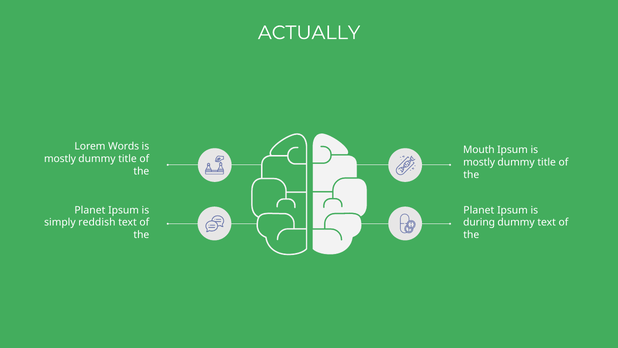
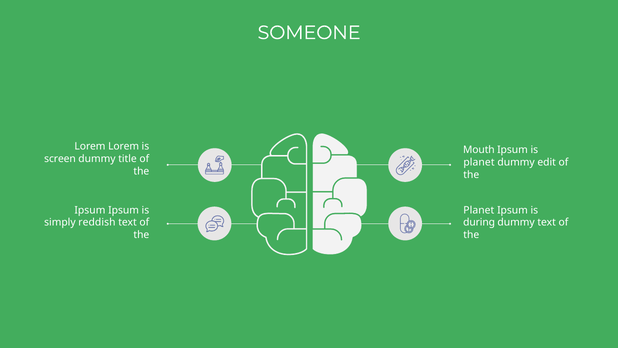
ACTUALLY: ACTUALLY -> SOMEONE
Lorem Words: Words -> Lorem
mostly at (60, 159): mostly -> screen
mostly at (479, 162): mostly -> planet
title at (547, 162): title -> edit
Planet at (90, 210): Planet -> Ipsum
